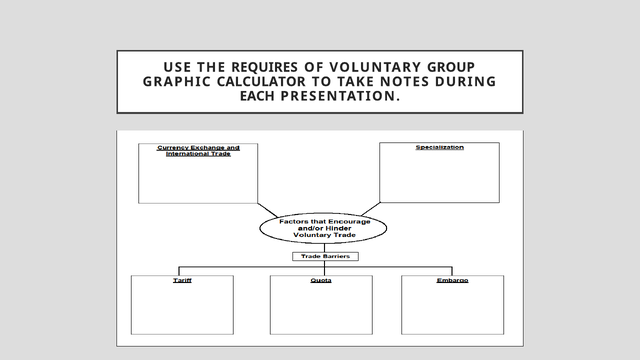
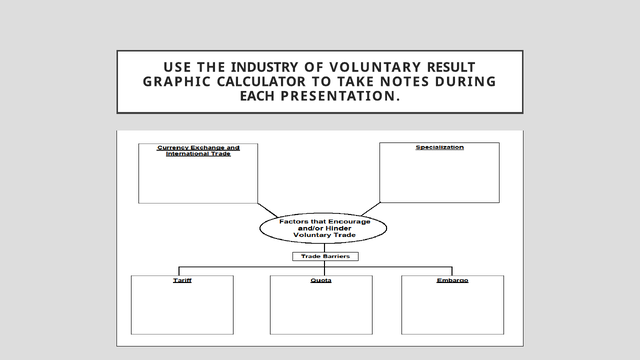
REQUIRES: REQUIRES -> INDUSTRY
GROUP: GROUP -> RESULT
